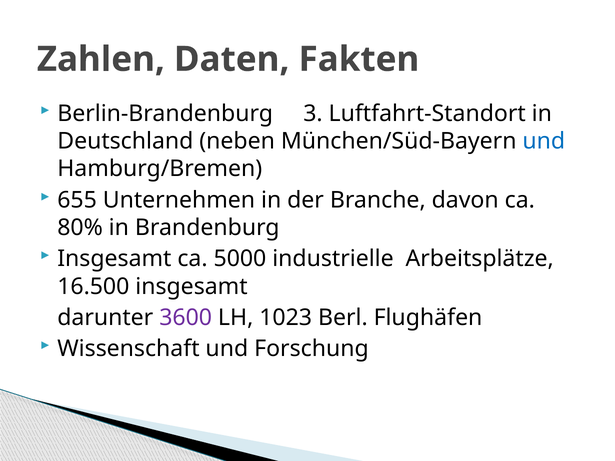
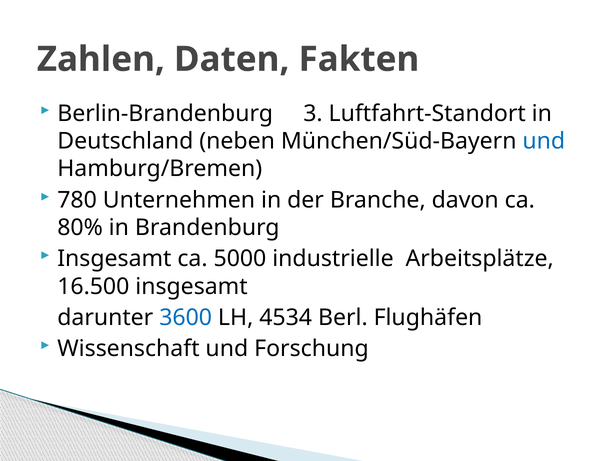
655: 655 -> 780
3600 colour: purple -> blue
1023: 1023 -> 4534
